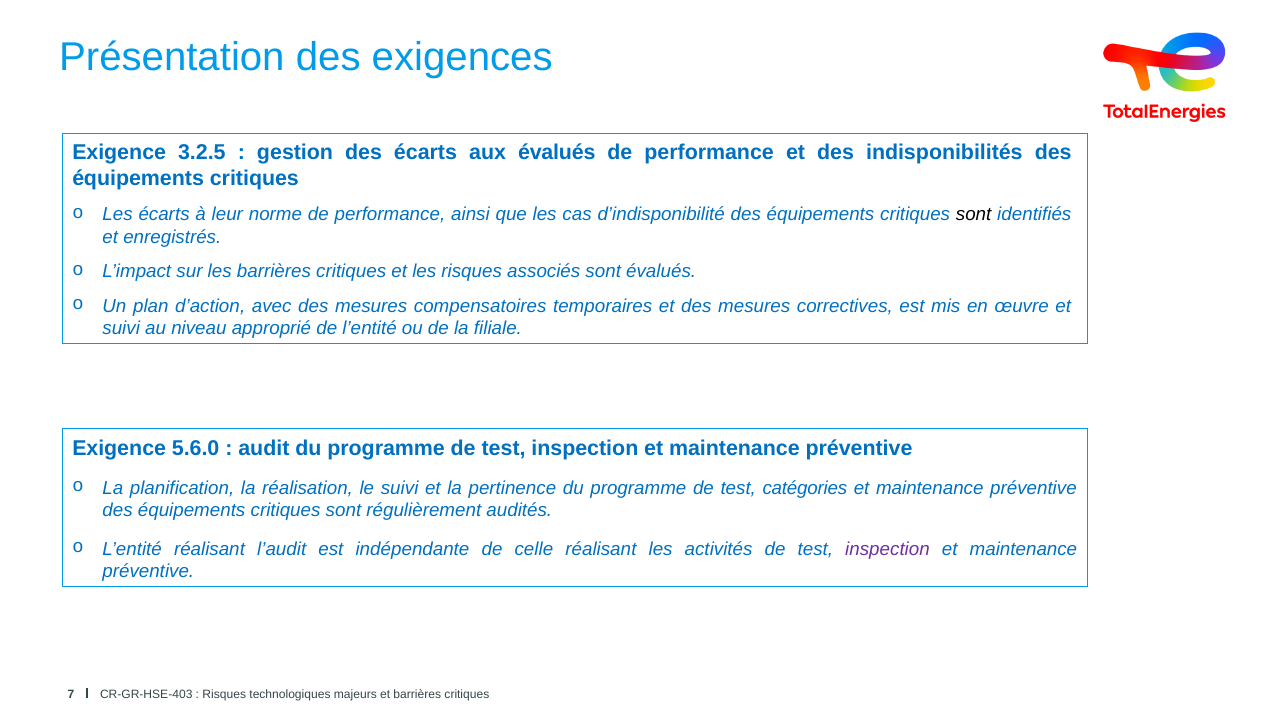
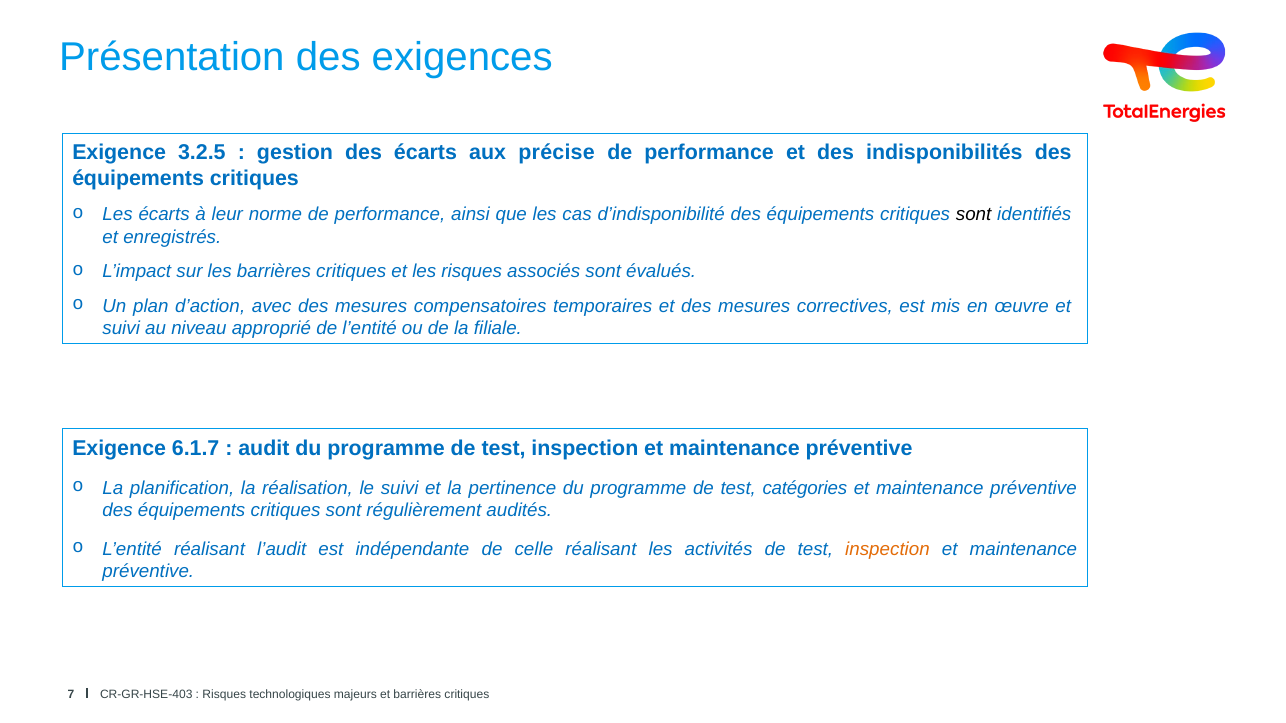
aux évalués: évalués -> précise
5.6.0: 5.6.0 -> 6.1.7
inspection at (887, 549) colour: purple -> orange
